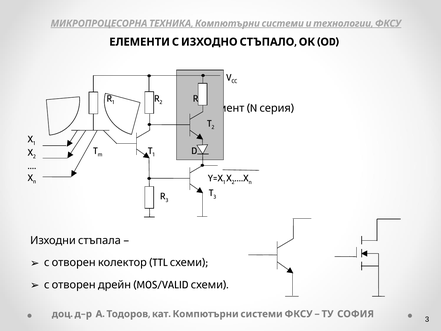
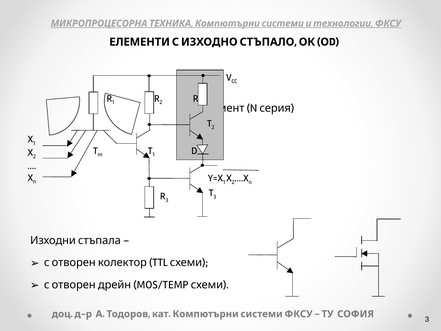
MOS/VALID: MOS/VALID -> MOS/TEMP
